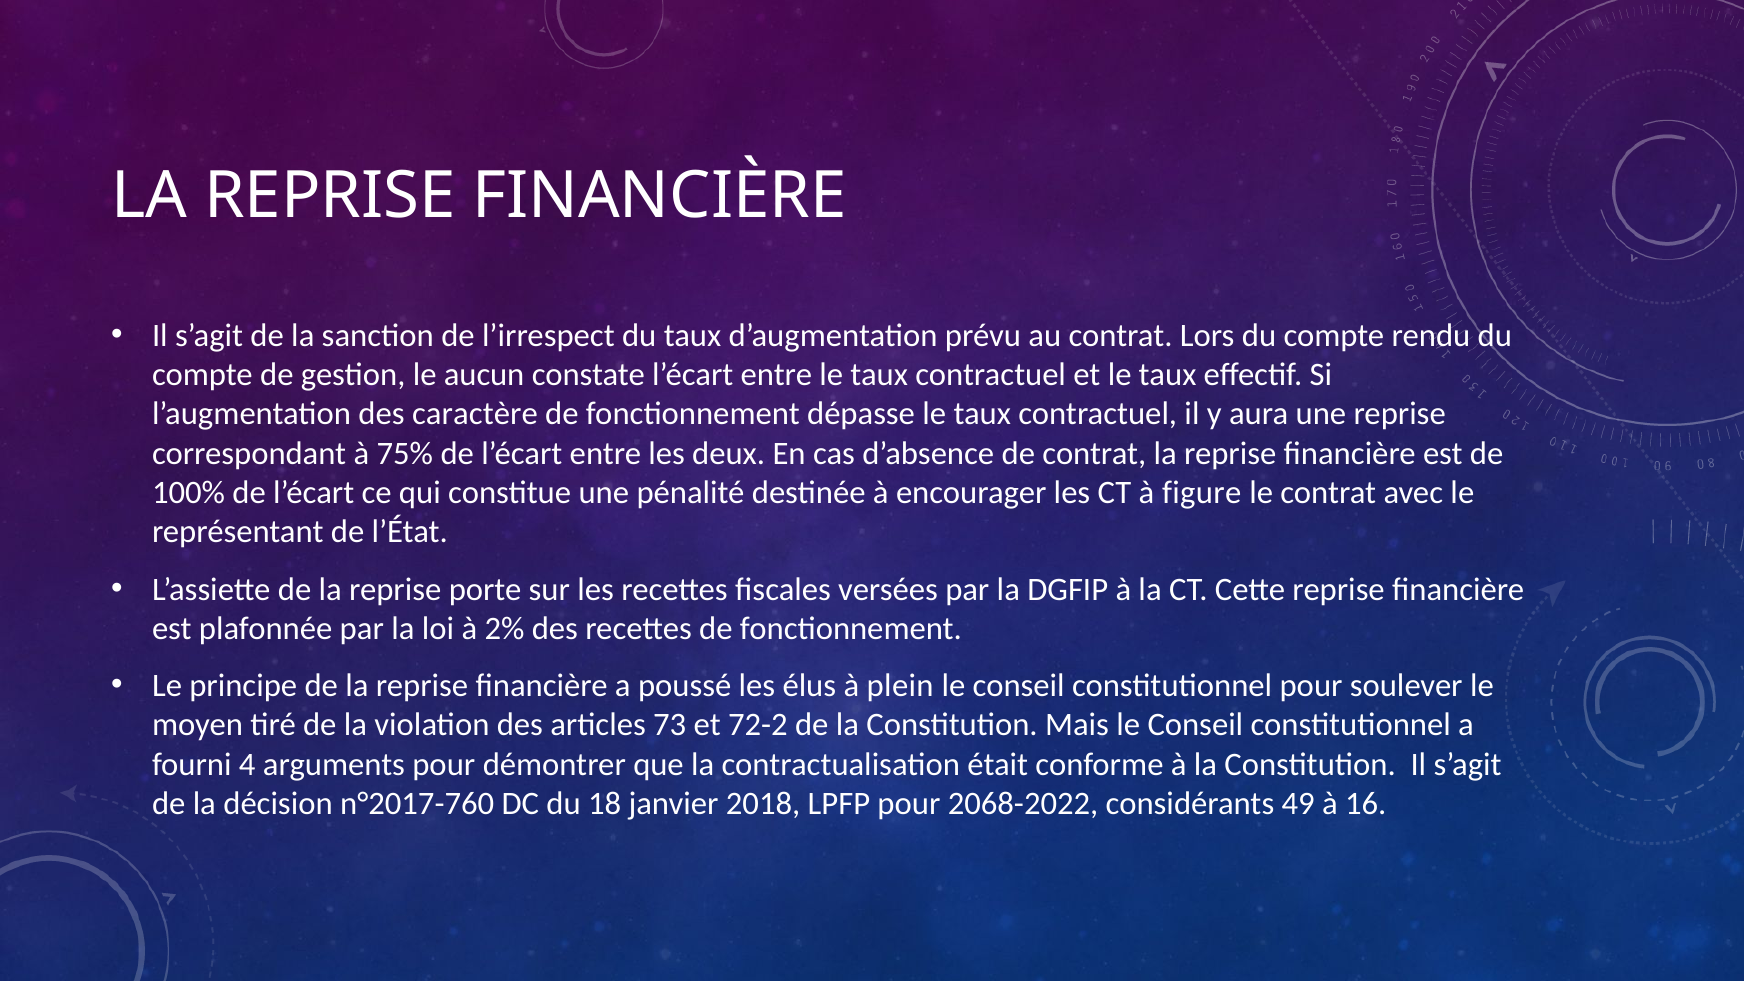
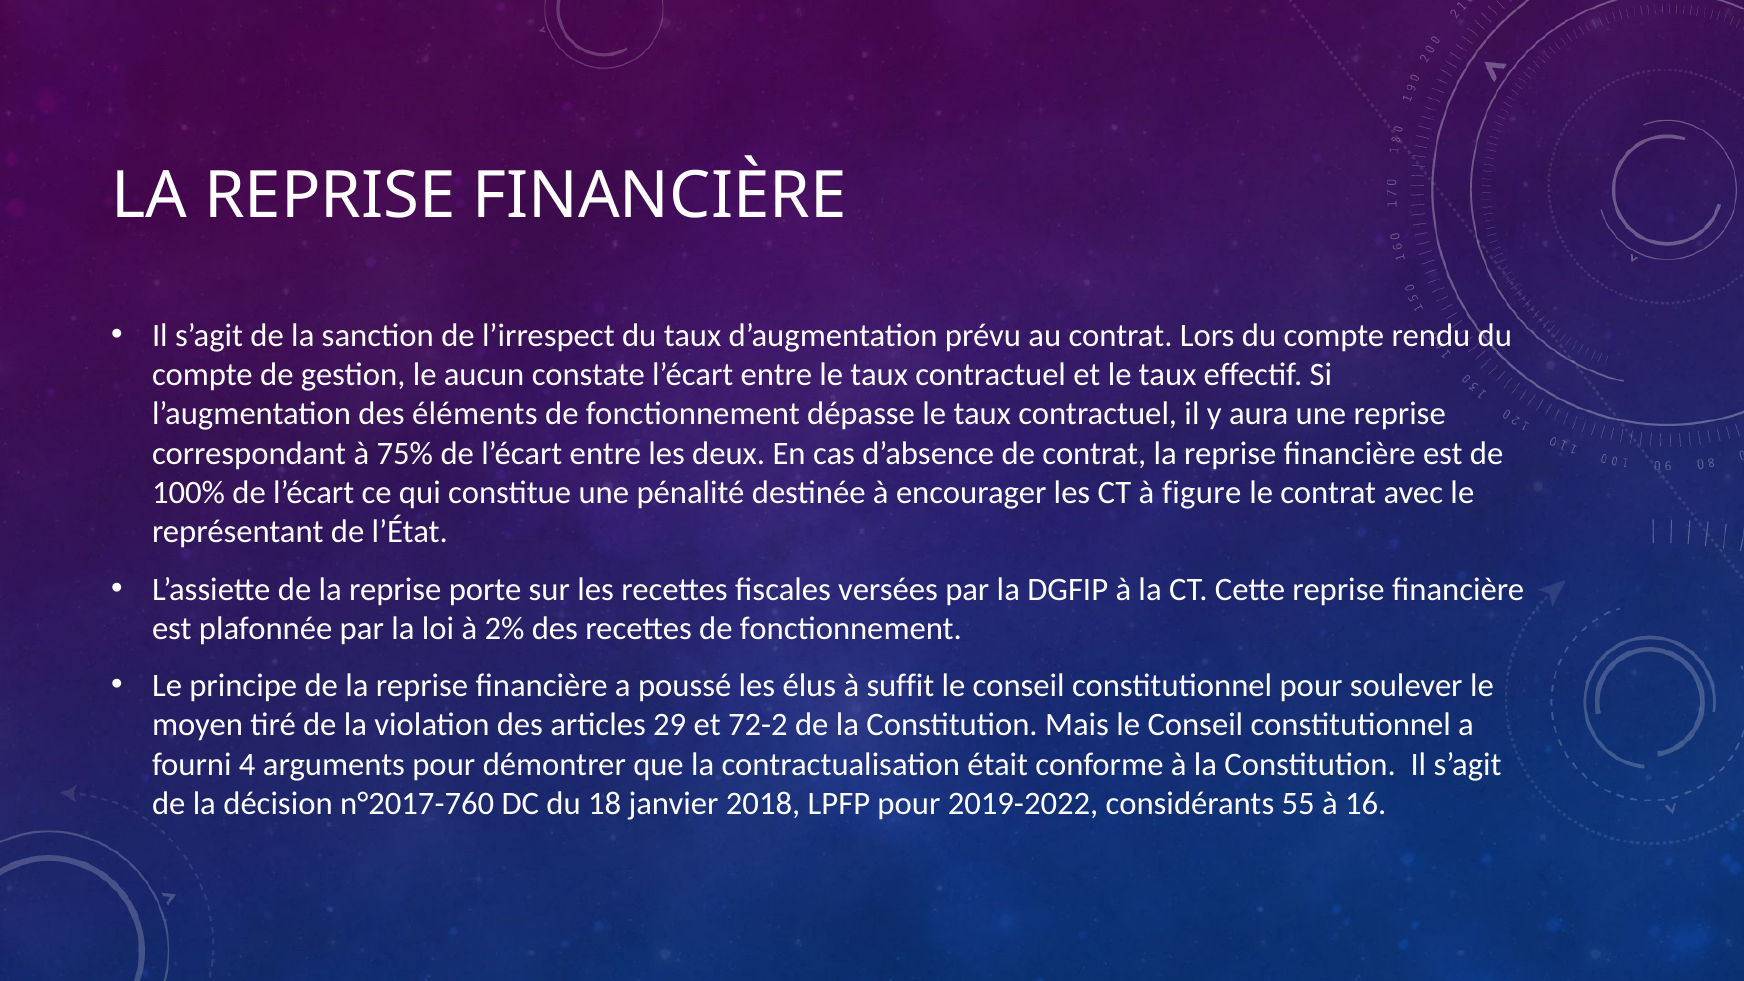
caractère: caractère -> éléments
plein: plein -> suffit
73: 73 -> 29
2068-2022: 2068-2022 -> 2019-2022
49: 49 -> 55
